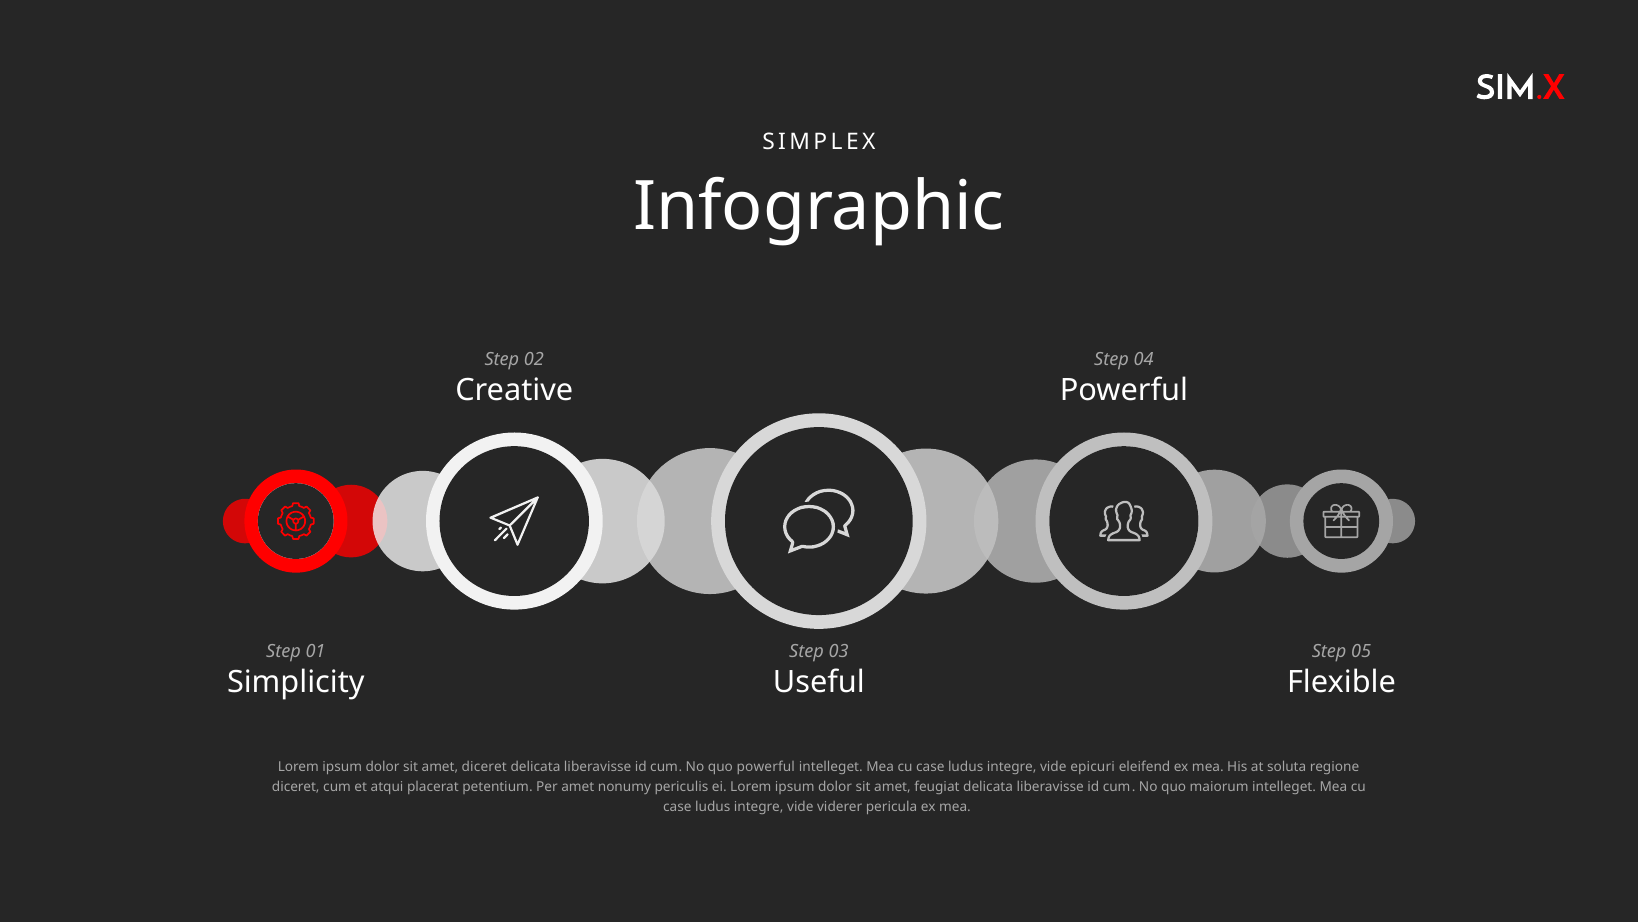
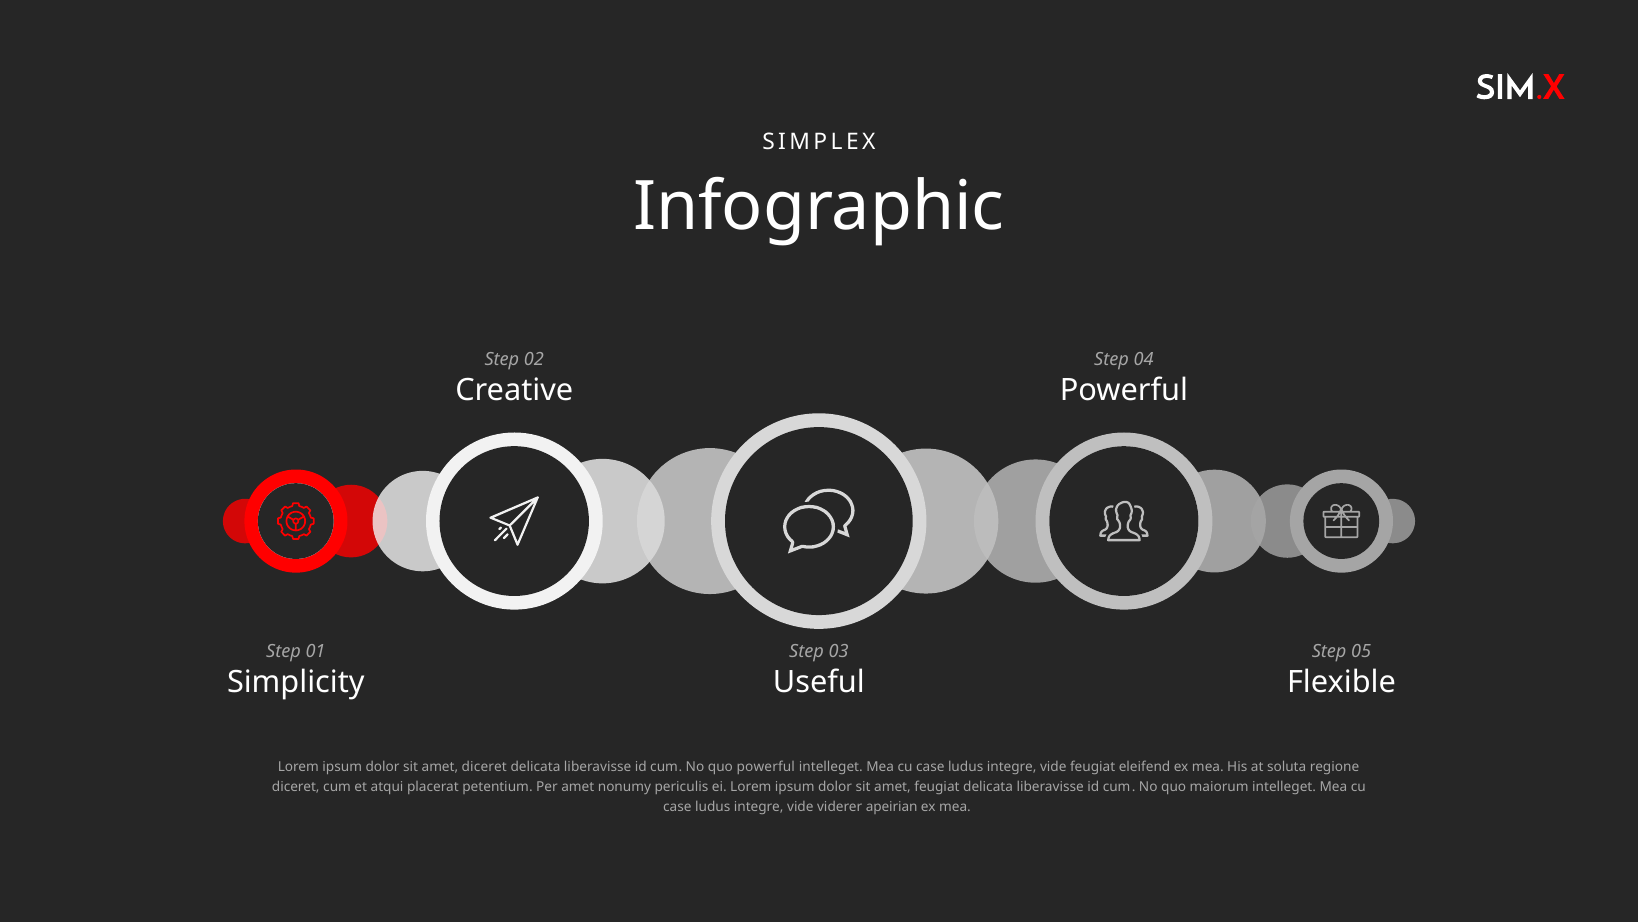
vide epicuri: epicuri -> feugiat
pericula: pericula -> apeirian
